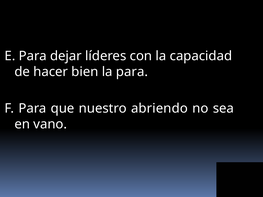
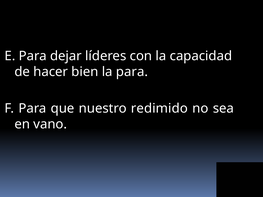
abriendo: abriendo -> redimido
